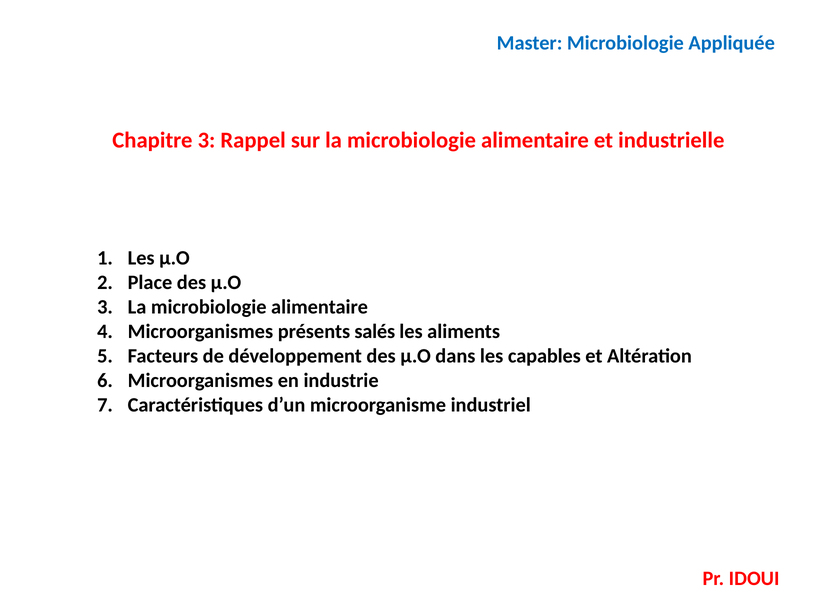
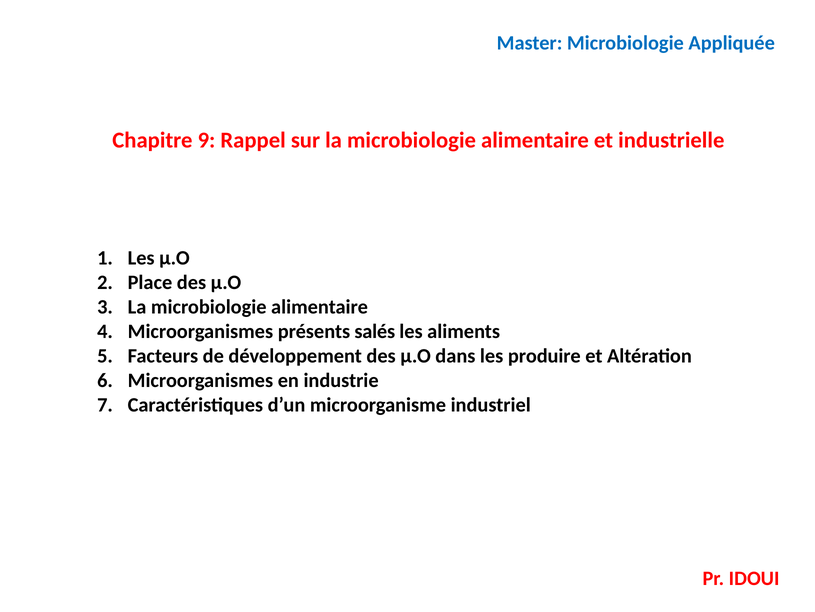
Chapitre 3: 3 -> 9
capables: capables -> produire
